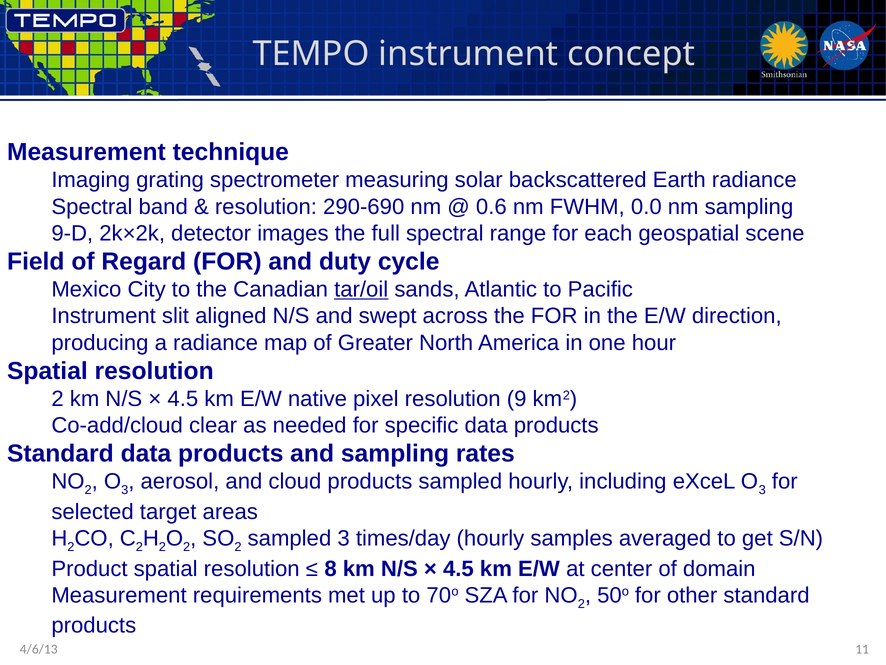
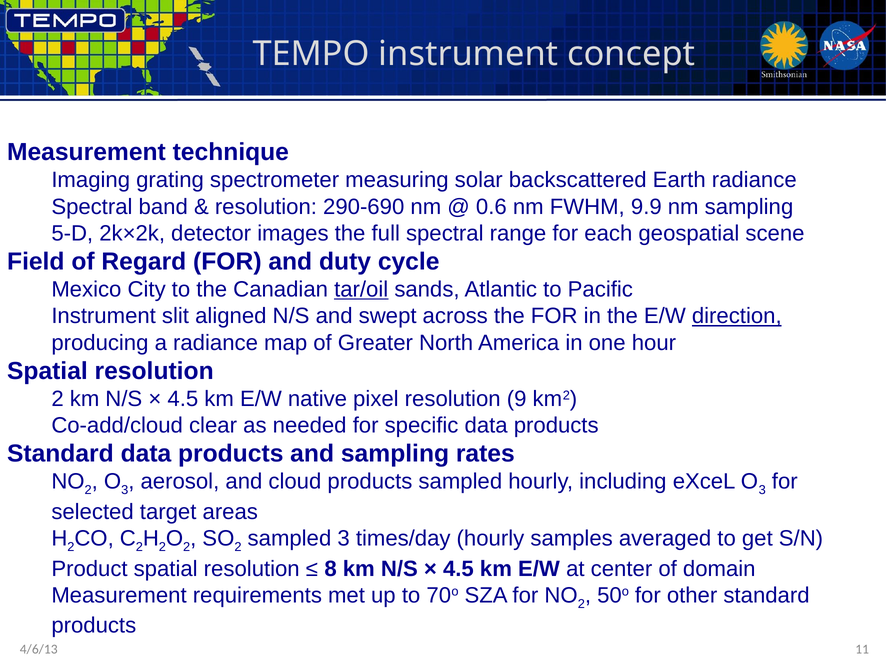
0.0: 0.0 -> 9.9
9-D: 9-D -> 5-D
direction underline: none -> present
